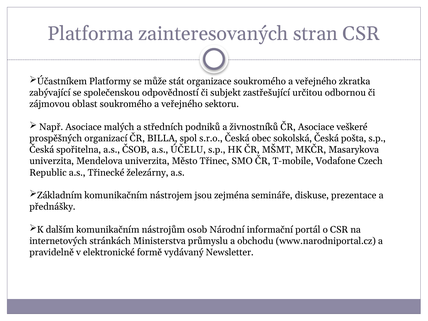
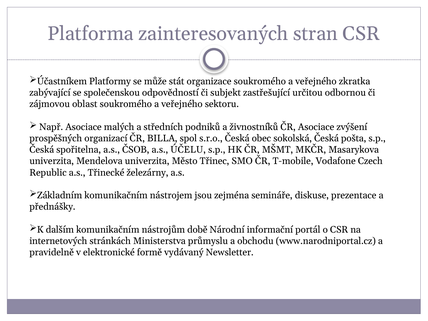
veškeré: veškeré -> zvýšení
osob: osob -> době
